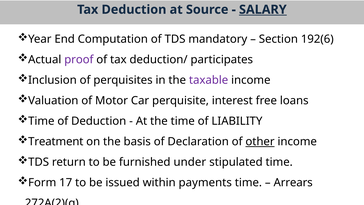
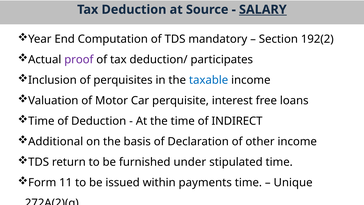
192(6: 192(6 -> 192(2
taxable colour: purple -> blue
LIABILITY: LIABILITY -> INDIRECT
Treatment: Treatment -> Additional
other underline: present -> none
17: 17 -> 11
Arrears: Arrears -> Unique
